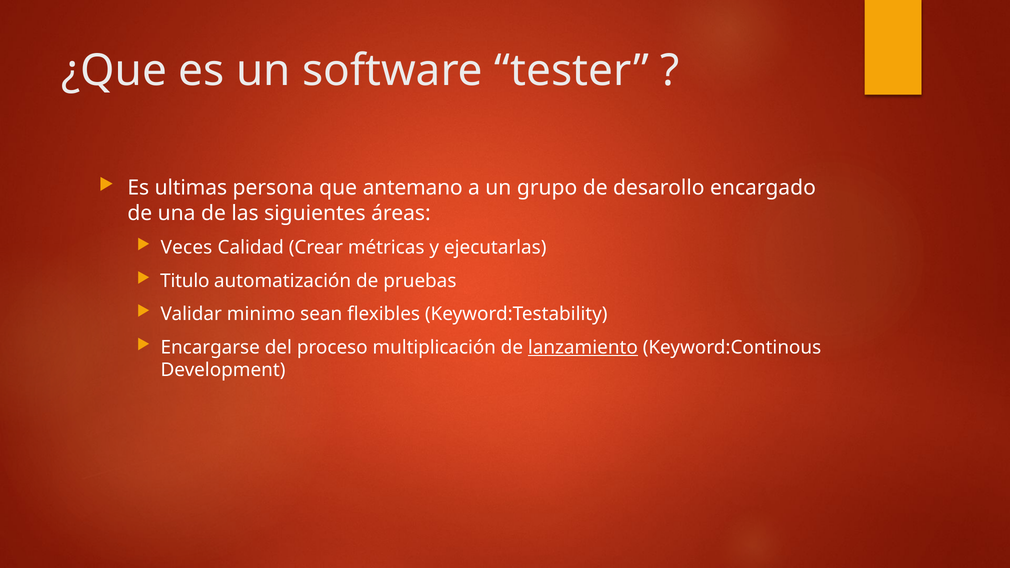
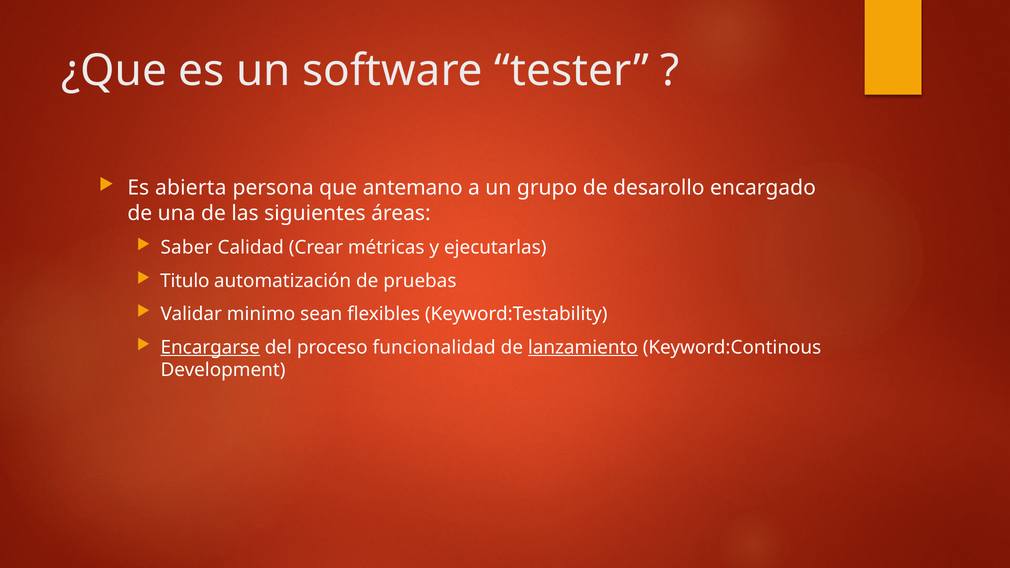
ultimas: ultimas -> abierta
Veces: Veces -> Saber
Encargarse underline: none -> present
multiplicación: multiplicación -> funcionalidad
